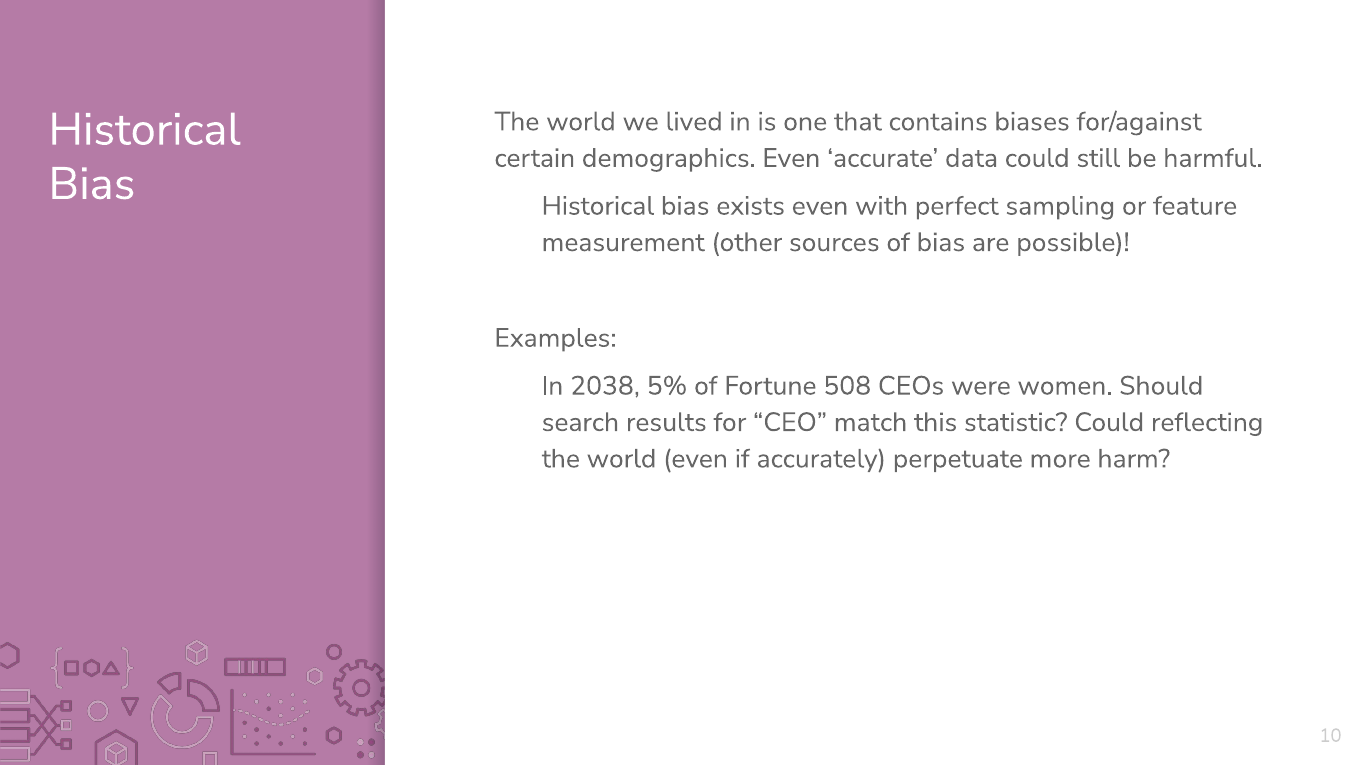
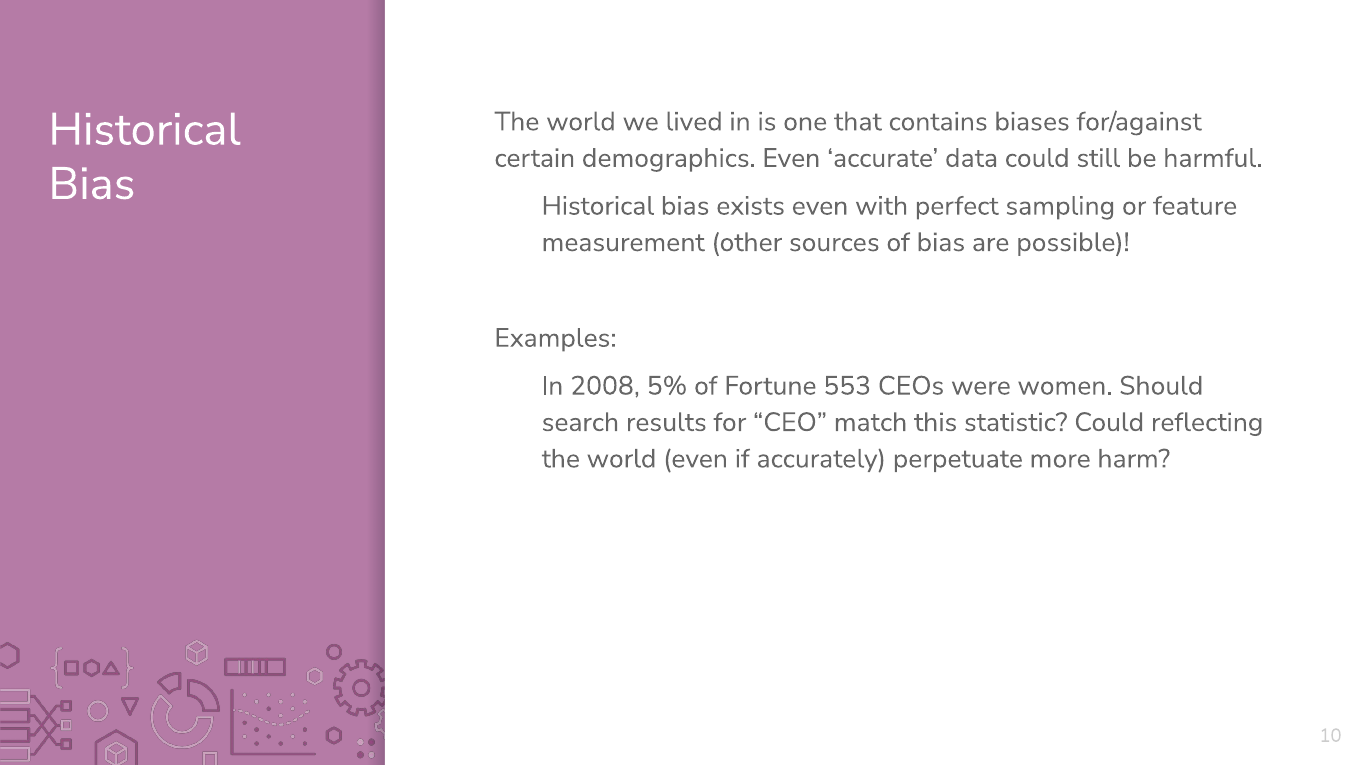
2038: 2038 -> 2008
508: 508 -> 553
